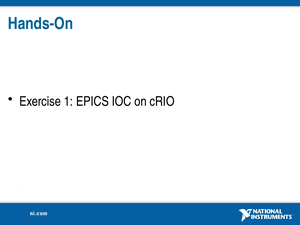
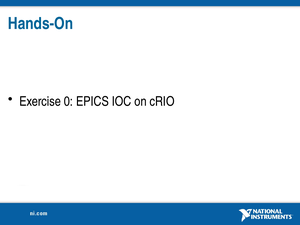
1: 1 -> 0
